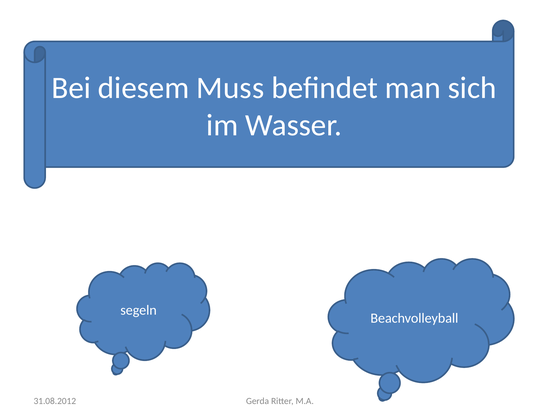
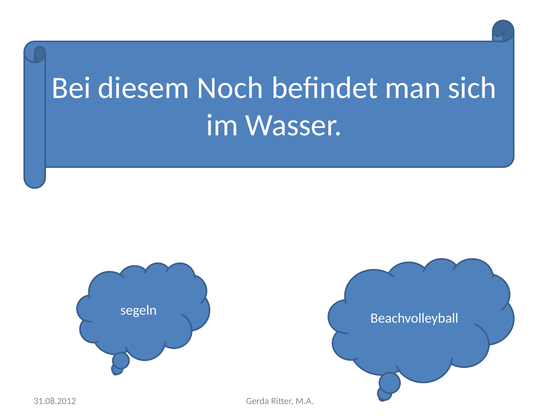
Muss: Muss -> Noch
